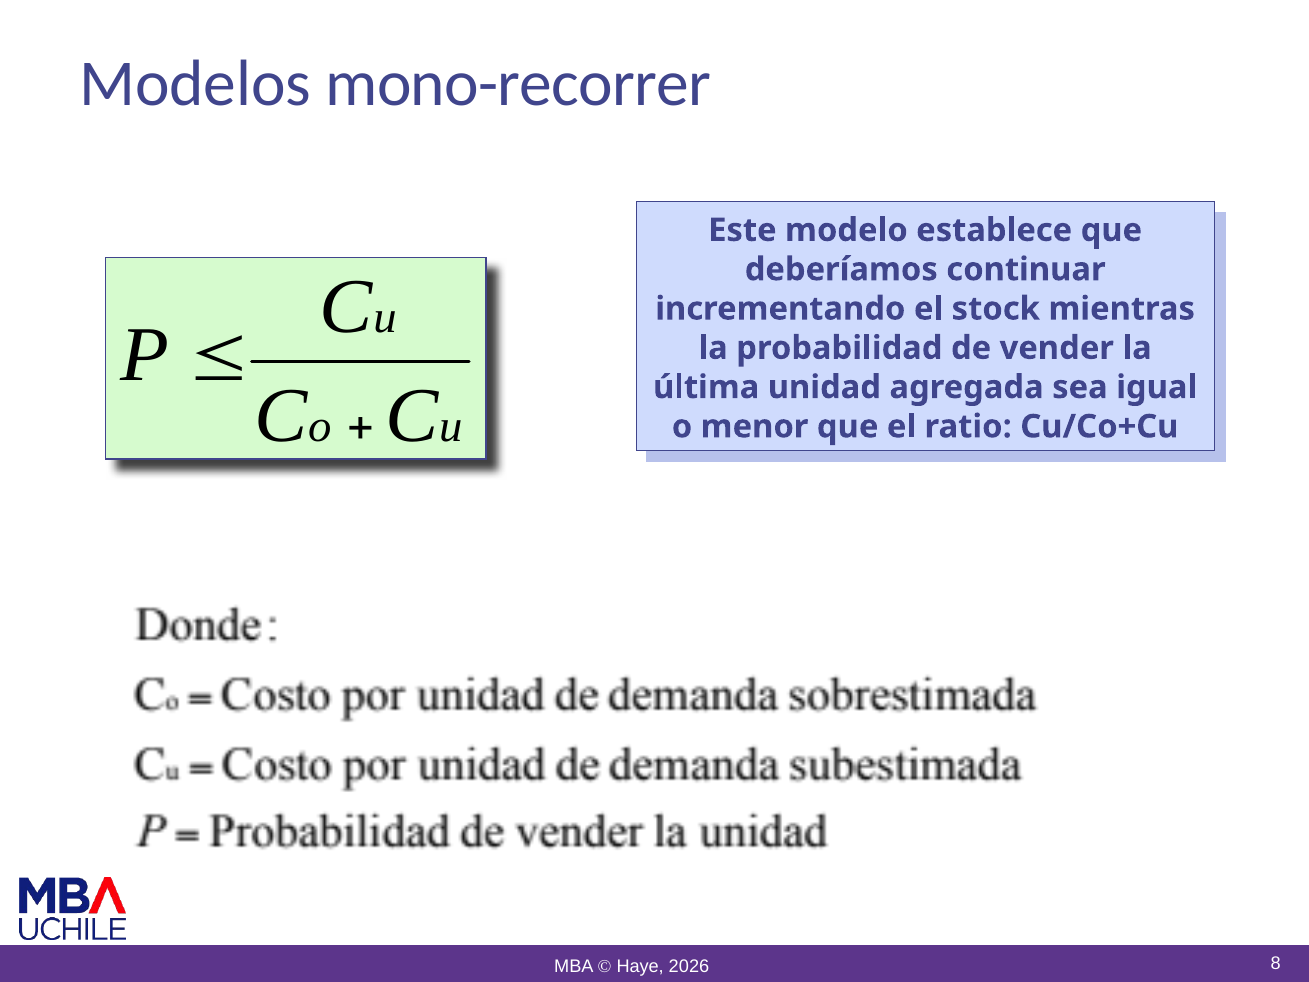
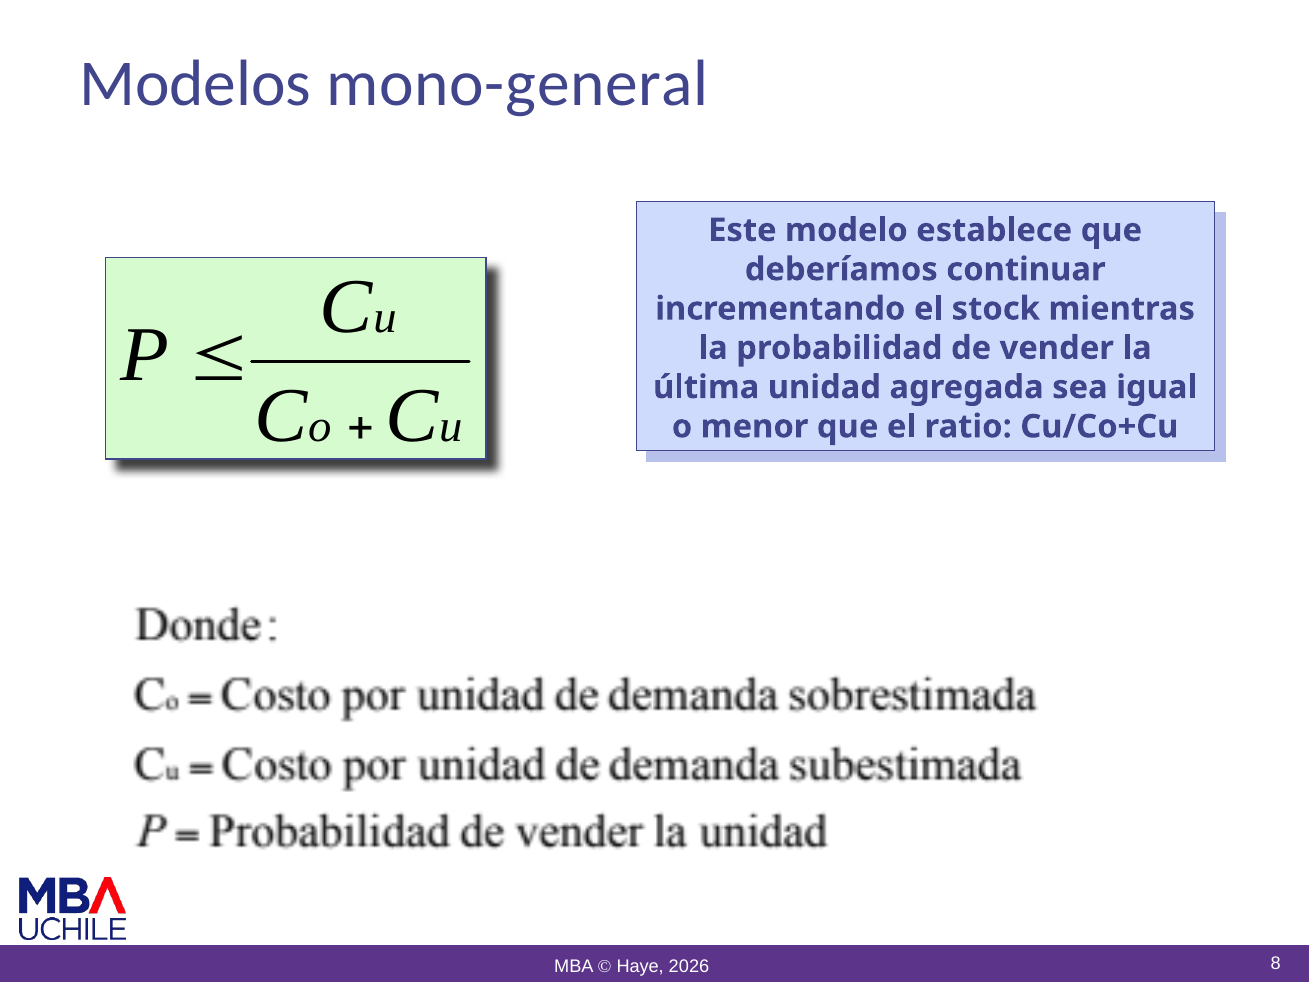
mono-recorrer: mono-recorrer -> mono-general
